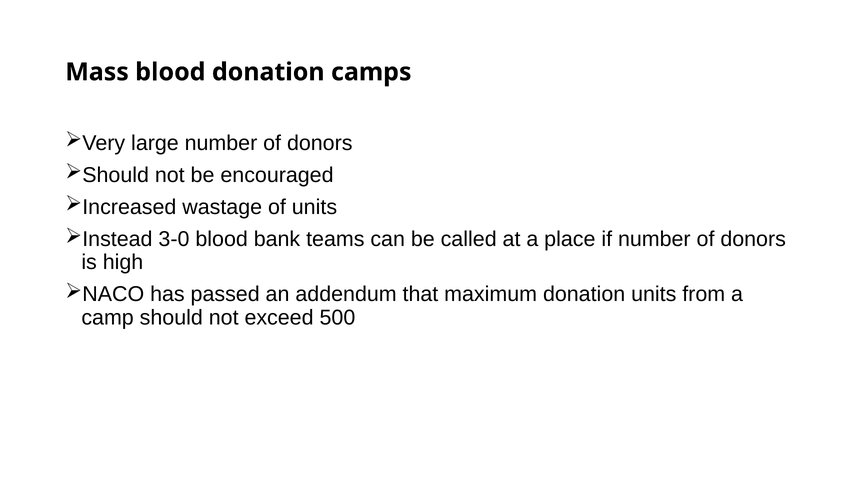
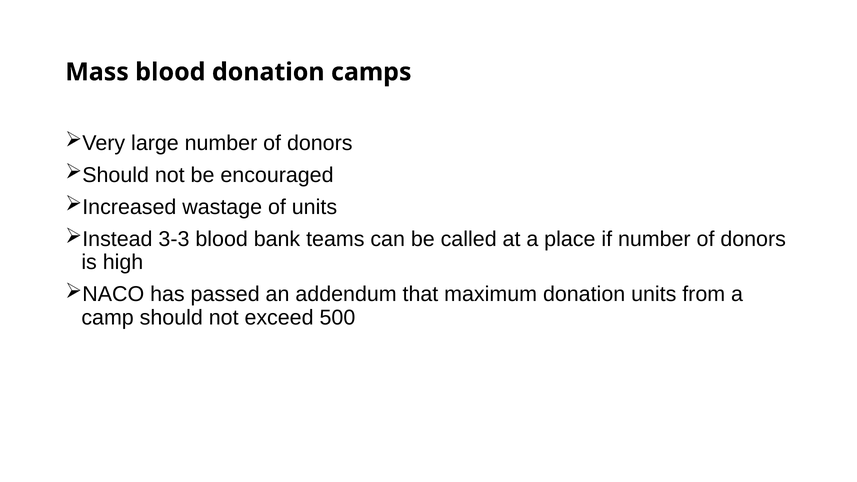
3-0: 3-0 -> 3-3
